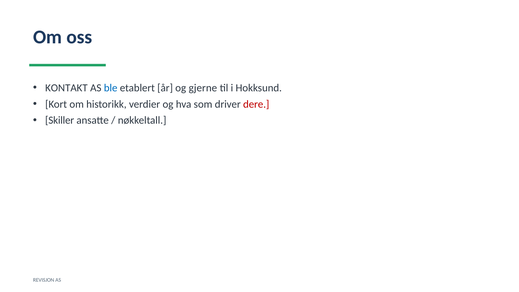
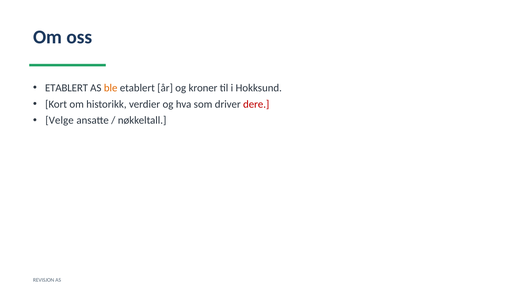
KONTAKT at (66, 88): KONTAKT -> ETABLERT
ble colour: blue -> orange
gjerne: gjerne -> kroner
Skiller: Skiller -> Velge
